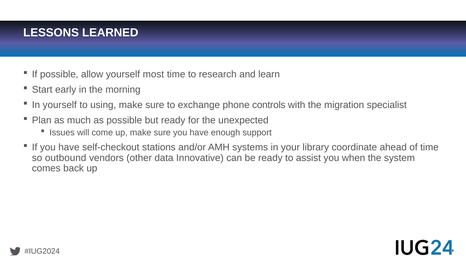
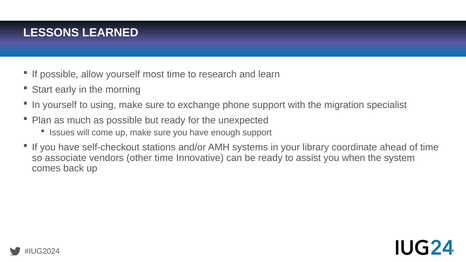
phone controls: controls -> support
outbound: outbound -> associate
other data: data -> time
